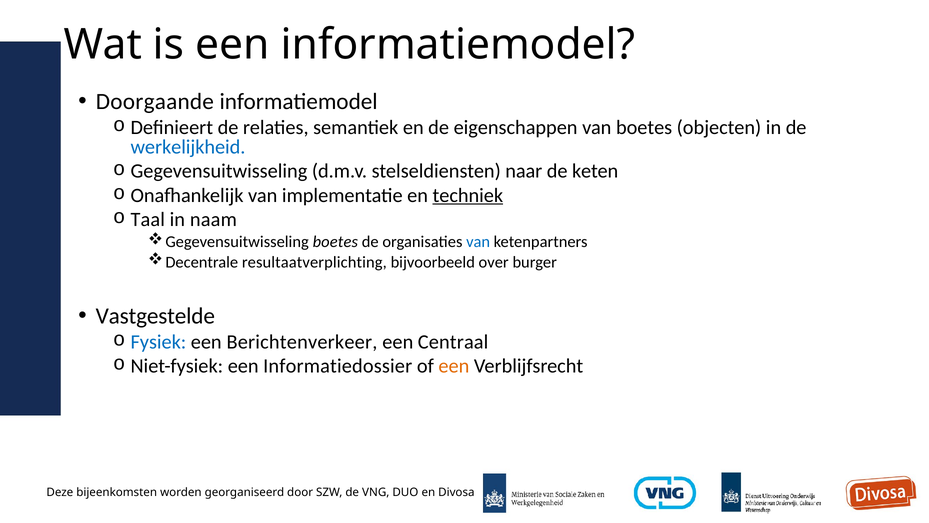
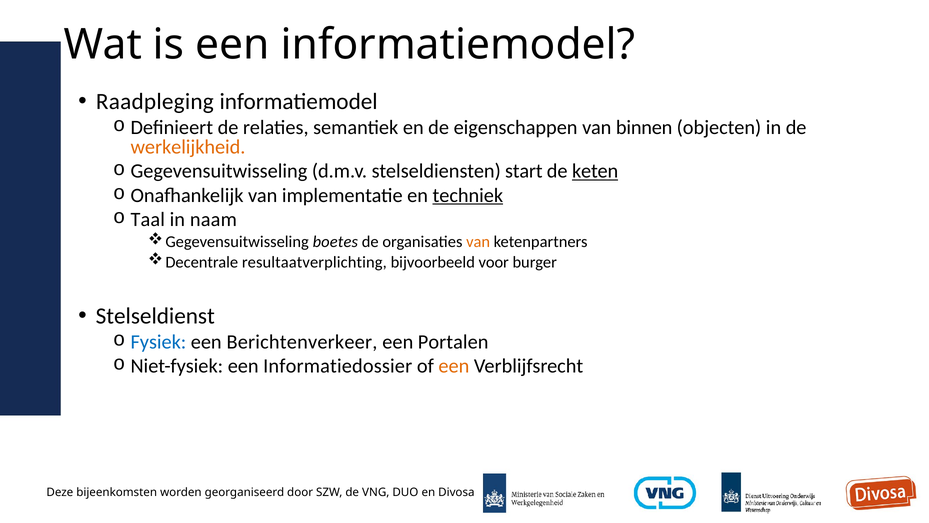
Doorgaande: Doorgaande -> Raadpleging
van boetes: boetes -> binnen
werkelijkheid colour: blue -> orange
naar: naar -> start
keten underline: none -> present
van at (478, 242) colour: blue -> orange
over: over -> voor
Vastgestelde: Vastgestelde -> Stelseldienst
Centraal: Centraal -> Portalen
